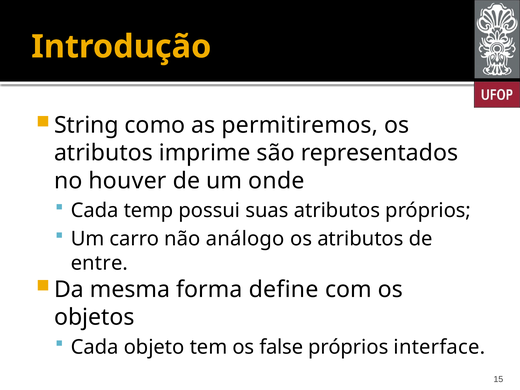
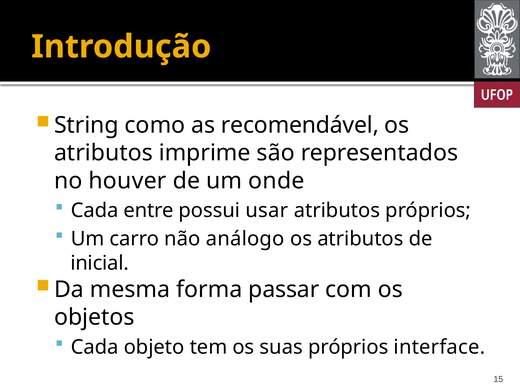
permitiremos: permitiremos -> recomendável
temp: temp -> entre
suas: suas -> usar
entre: entre -> inicial
define: define -> passar
false: false -> suas
